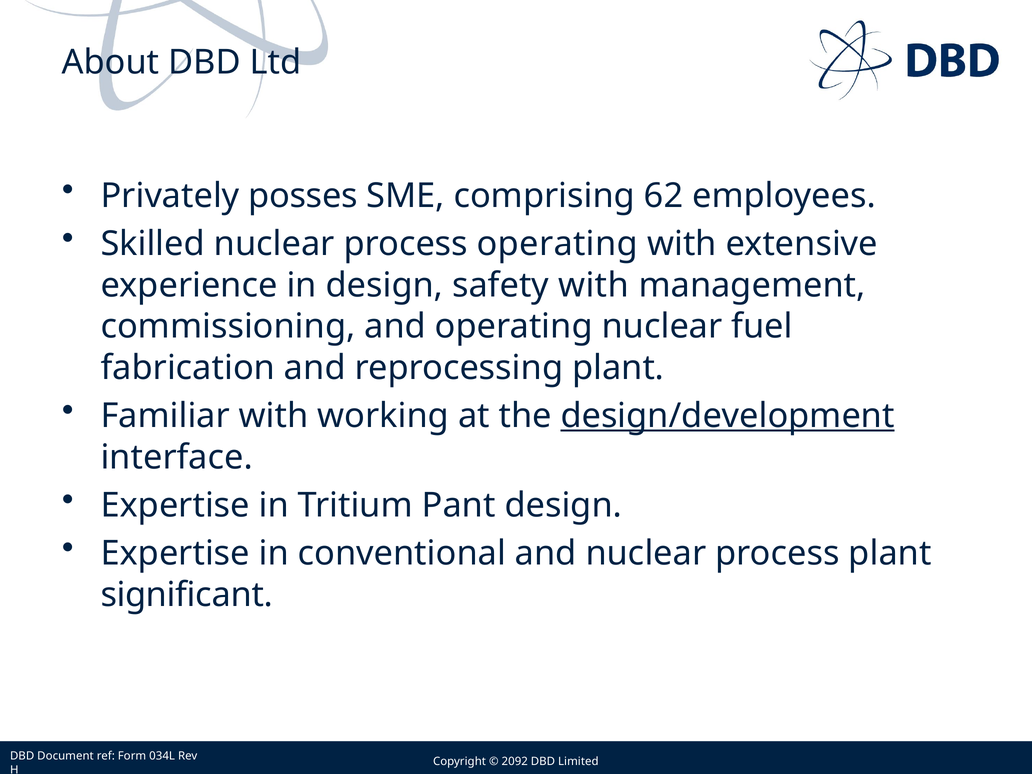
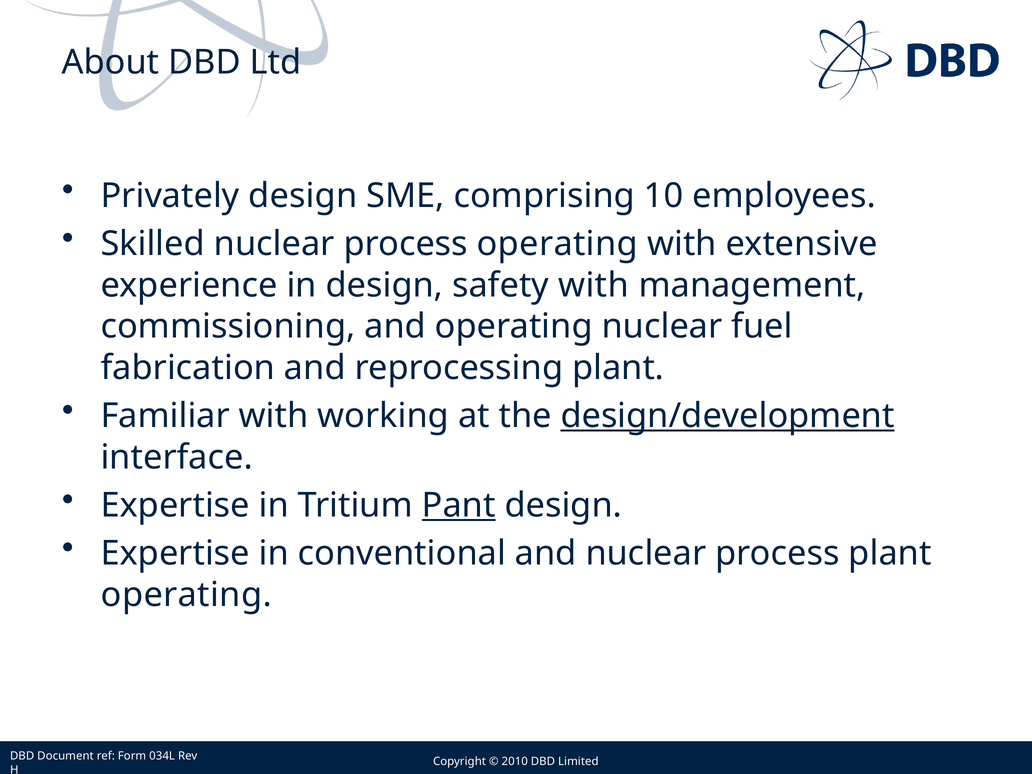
Privately posses: posses -> design
62: 62 -> 10
Pant underline: none -> present
significant at (187, 595): significant -> operating
2092: 2092 -> 2010
